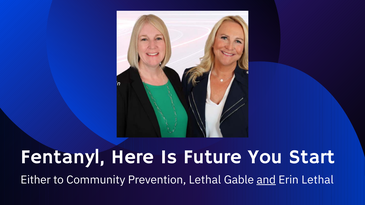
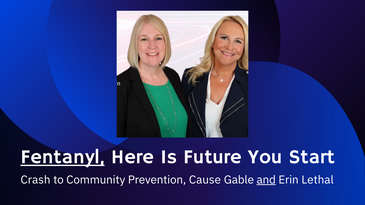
Fentanyl underline: none -> present
Either: Either -> Crash
Prevention Lethal: Lethal -> Cause
